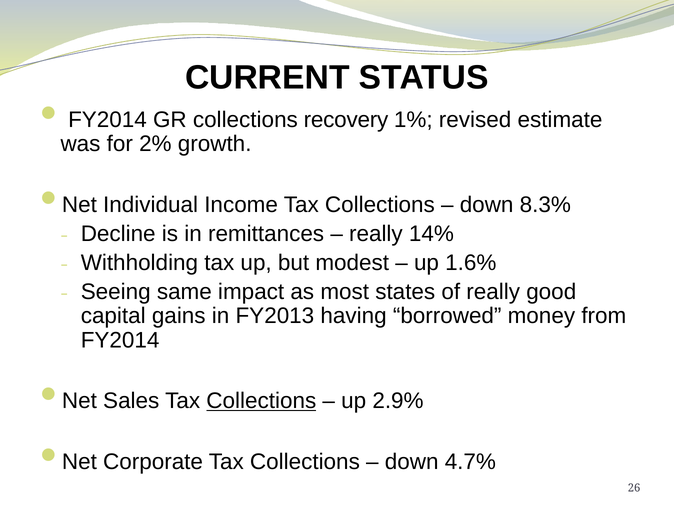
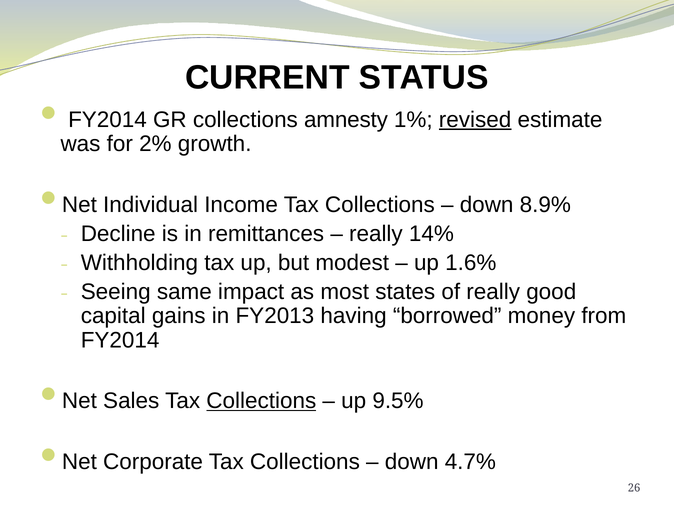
recovery: recovery -> amnesty
revised underline: none -> present
8.3%: 8.3% -> 8.9%
2.9%: 2.9% -> 9.5%
